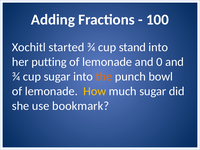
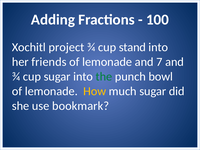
started: started -> project
putting: putting -> friends
0: 0 -> 7
the colour: orange -> green
